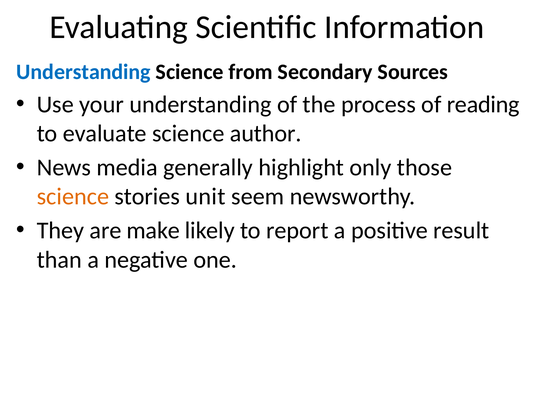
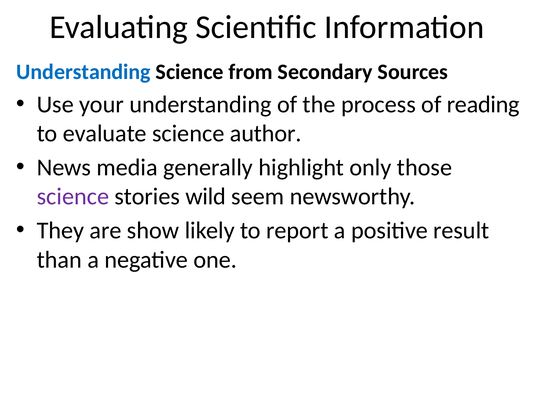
science at (73, 197) colour: orange -> purple
unit: unit -> wild
make: make -> show
